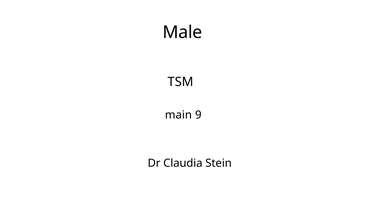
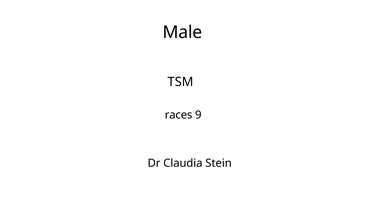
main: main -> races
